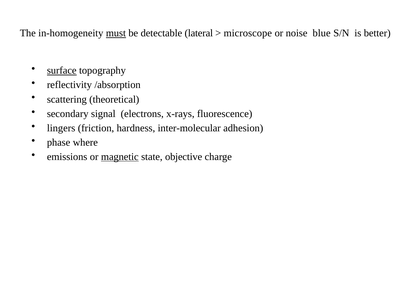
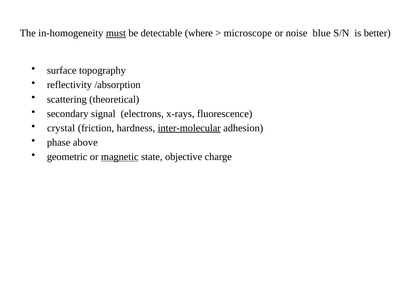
lateral: lateral -> where
surface underline: present -> none
lingers: lingers -> crystal
inter-molecular underline: none -> present
where: where -> above
emissions: emissions -> geometric
